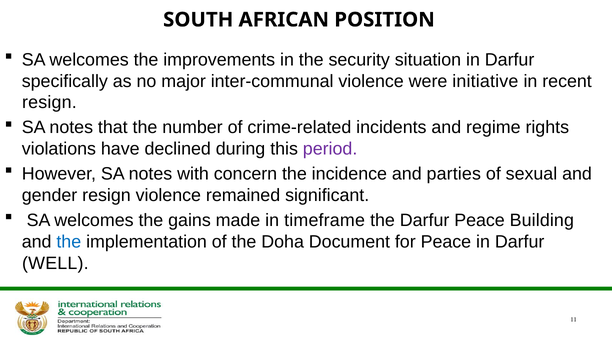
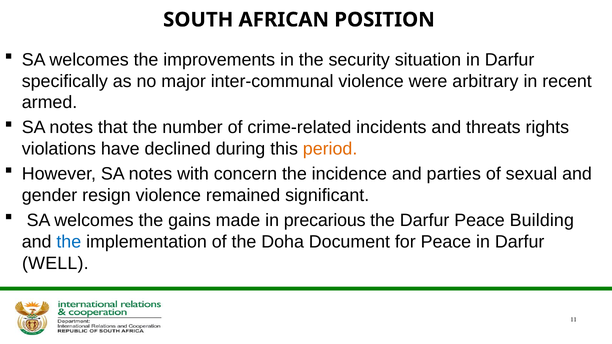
initiative: initiative -> arbitrary
resign at (49, 103): resign -> armed
regime: regime -> threats
period colour: purple -> orange
timeframe: timeframe -> precarious
